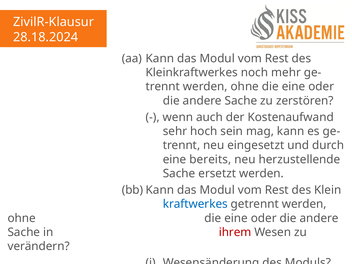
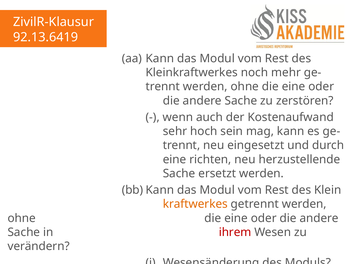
28.18.2024: 28.18.2024 -> 92.13.6419
bereits: bereits -> richten
kraftwerkes colour: blue -> orange
